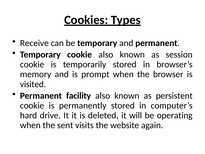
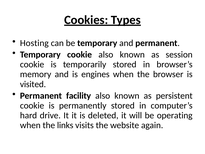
Receive: Receive -> Hosting
prompt: prompt -> engines
sent: sent -> links
